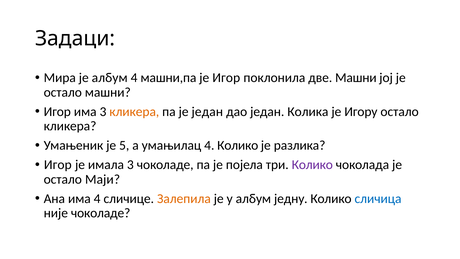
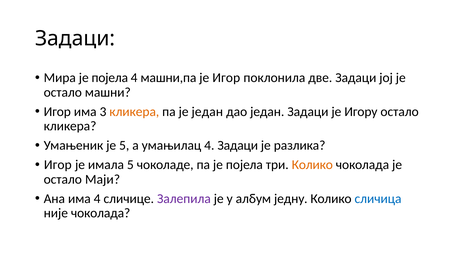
Мира је албум: албум -> појела
две Машни: Машни -> Задаци
један Колика: Колика -> Задаци
4 Колико: Колико -> Задаци
имала 3: 3 -> 5
Колико at (312, 165) colour: purple -> orange
Залепила colour: orange -> purple
није чоколаде: чоколаде -> чоколада
